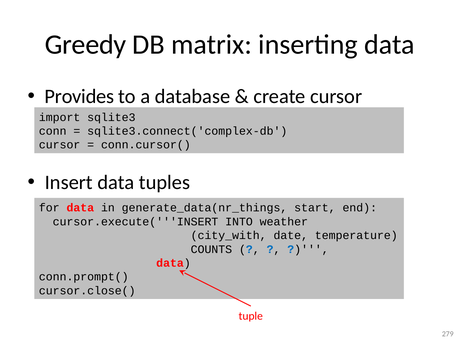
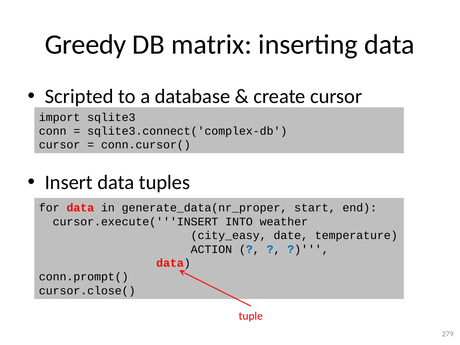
Provides: Provides -> Scripted
generate_data(nr_things: generate_data(nr_things -> generate_data(nr_proper
city_with: city_with -> city_easy
COUNTS: COUNTS -> ACTION
